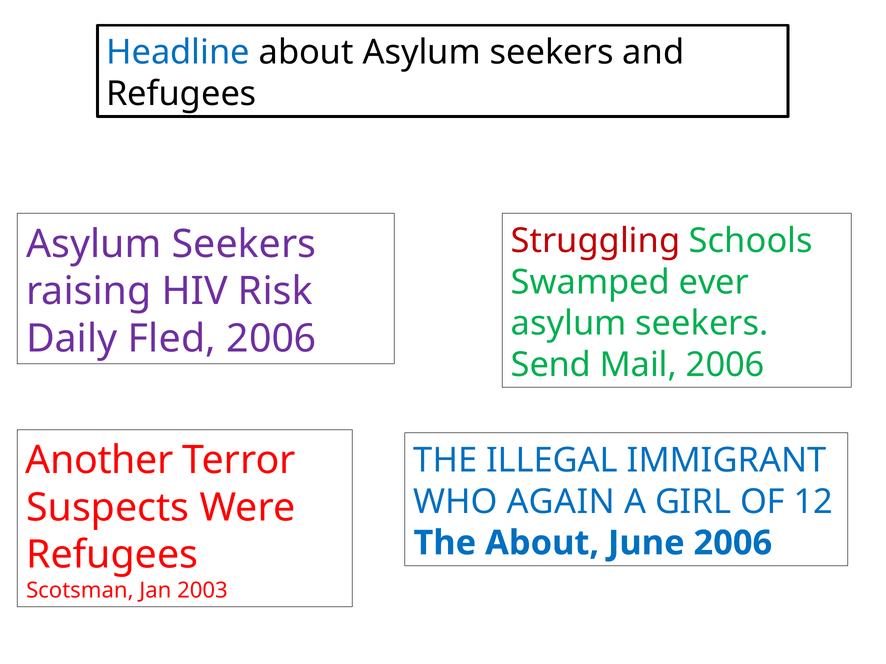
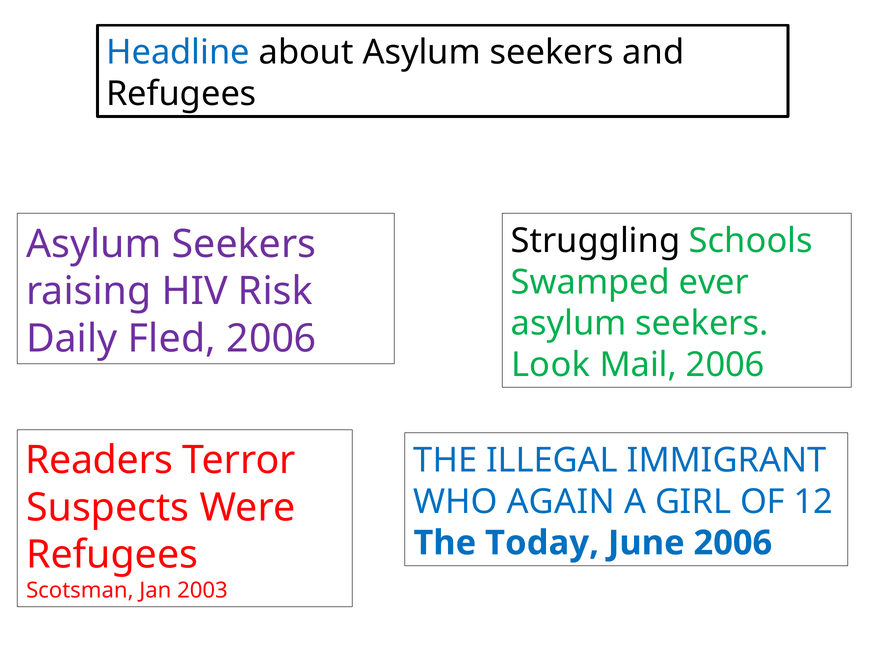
Struggling colour: red -> black
Send: Send -> Look
Another: Another -> Readers
The About: About -> Today
